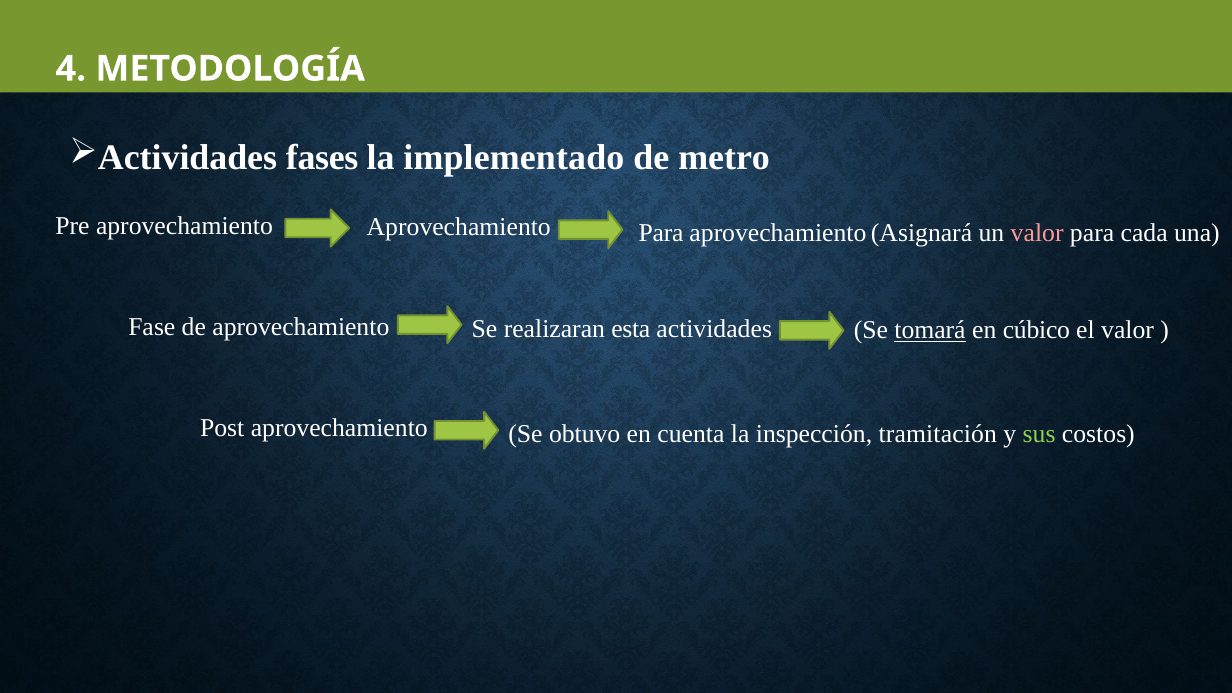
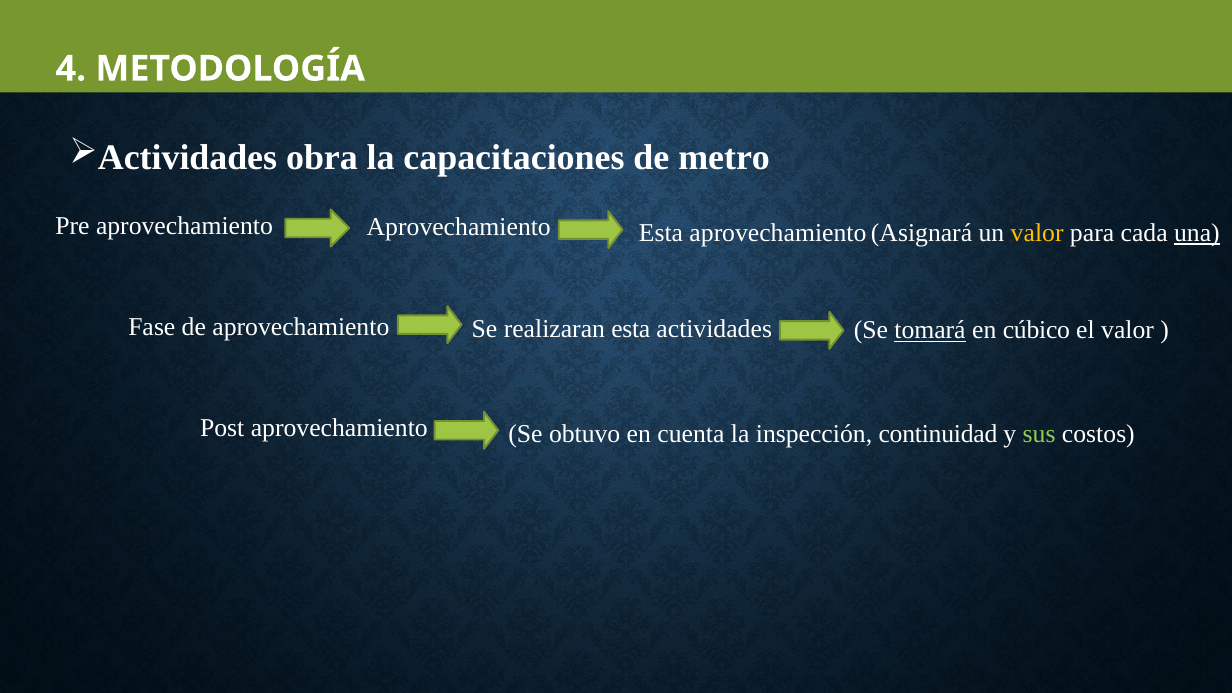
fases: fases -> obra
implementado: implementado -> capacitaciones
Aprovechamiento Para: Para -> Esta
valor at (1037, 233) colour: pink -> yellow
una underline: none -> present
tramitación: tramitación -> continuidad
